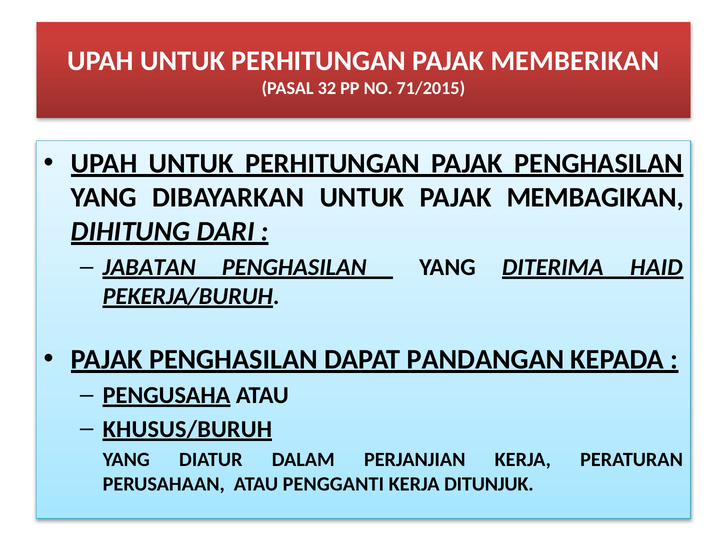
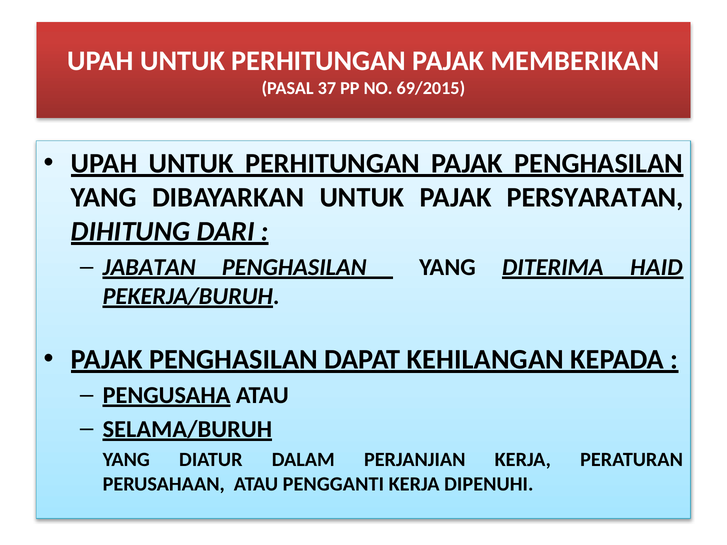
32: 32 -> 37
71/2015: 71/2015 -> 69/2015
MEMBAGIKAN: MEMBAGIKAN -> PERSYARATAN
PANDANGAN: PANDANGAN -> KEHILANGAN
KHUSUS/BURUH: KHUSUS/BURUH -> SELAMA/BURUH
DITUNJUK: DITUNJUK -> DIPENUHI
